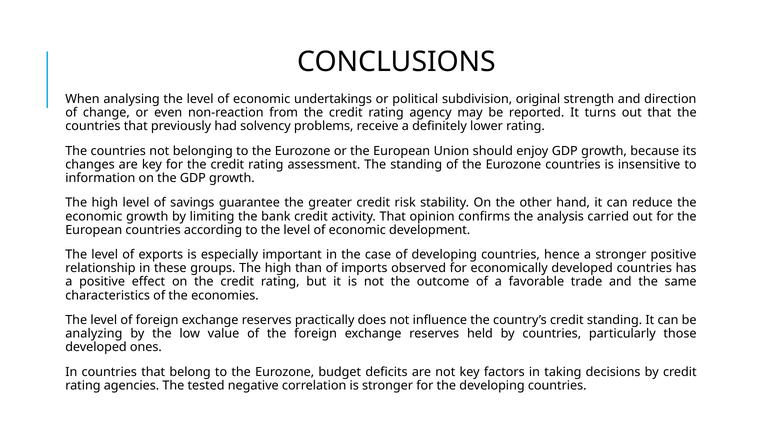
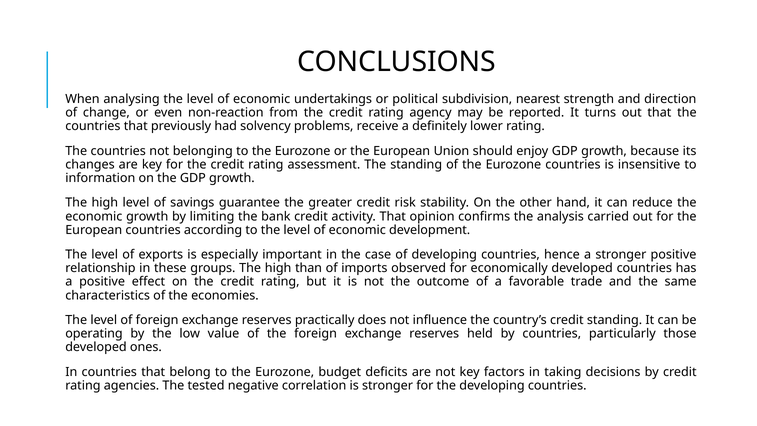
original: original -> nearest
analyzing: analyzing -> operating
